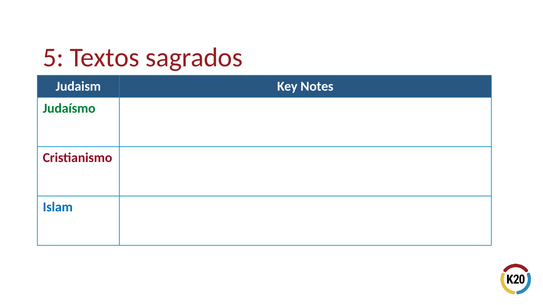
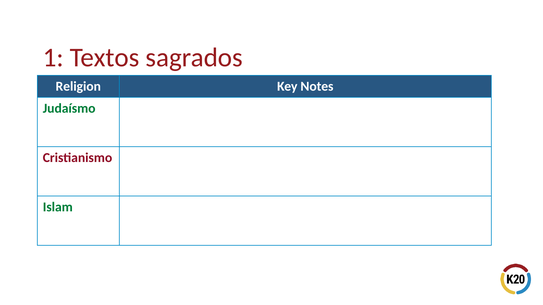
5: 5 -> 1
Judaism: Judaism -> Religion
Islam colour: blue -> green
